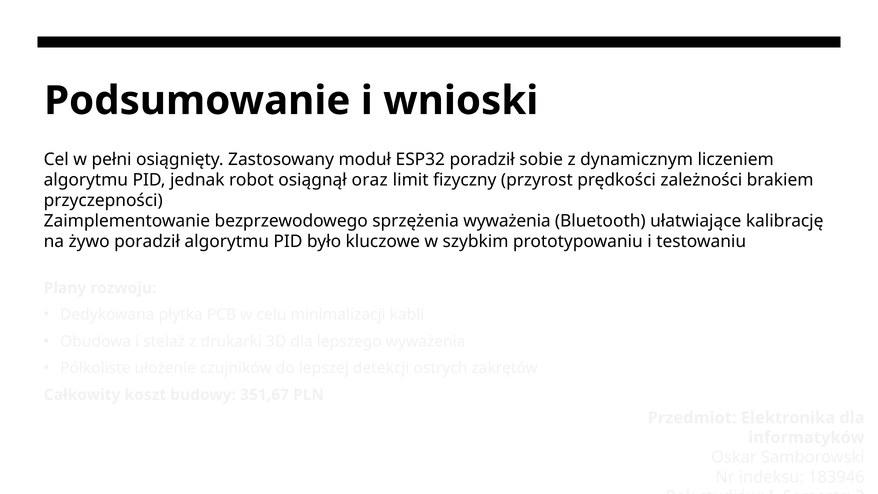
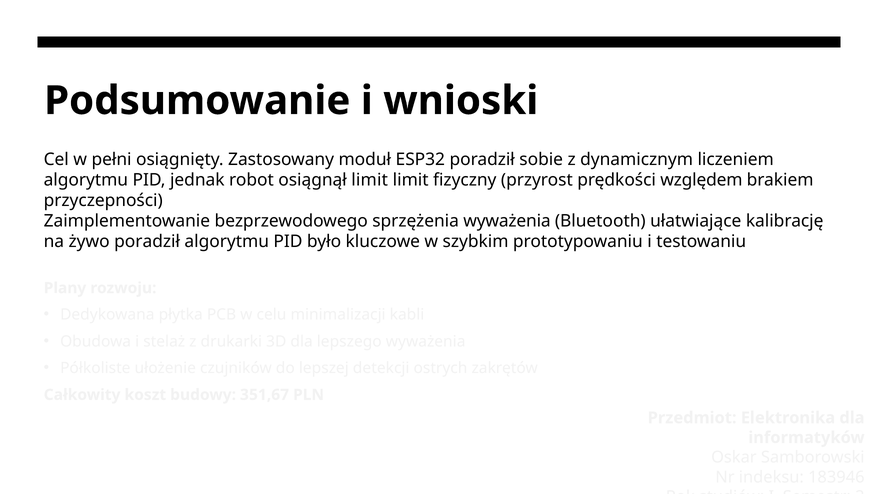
osiągnął oraz: oraz -> limit
zależności: zależności -> względem
